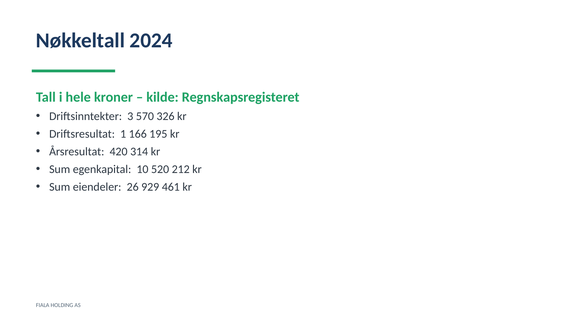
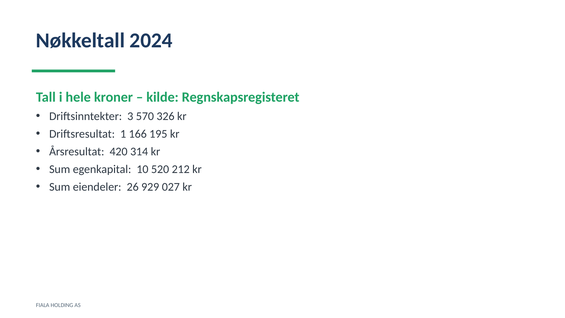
461: 461 -> 027
